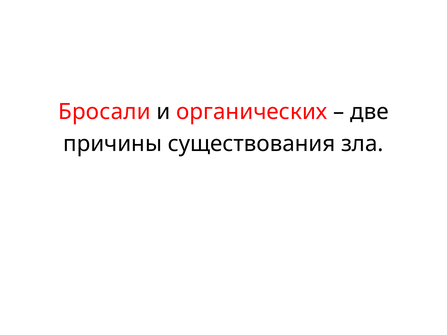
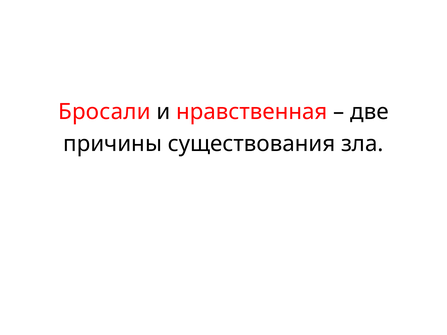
органических: органических -> нравственная
